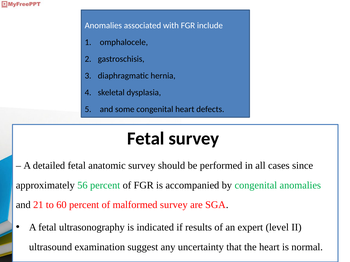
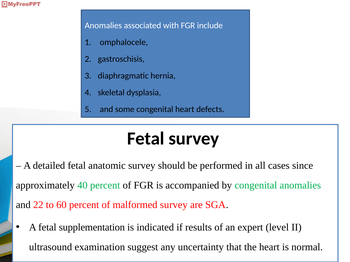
56: 56 -> 40
21: 21 -> 22
ultrasonography: ultrasonography -> supplementation
